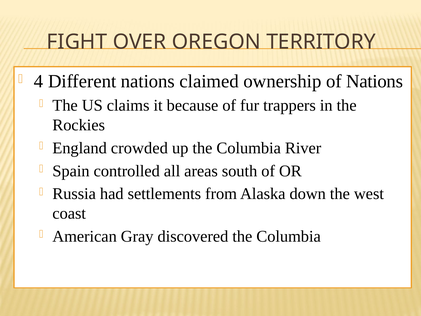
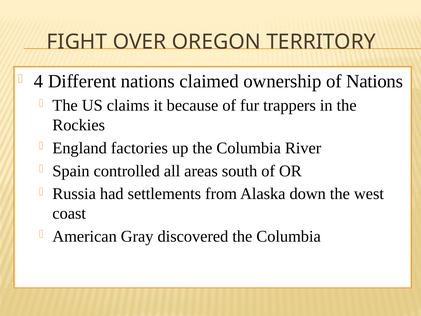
crowded: crowded -> factories
